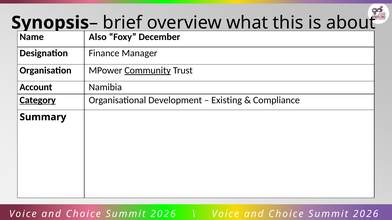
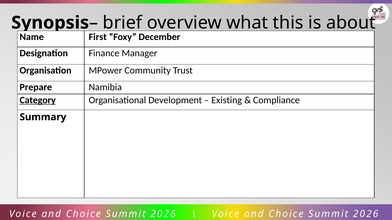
Also: Also -> First
Community underline: present -> none
Account: Account -> Prepare
